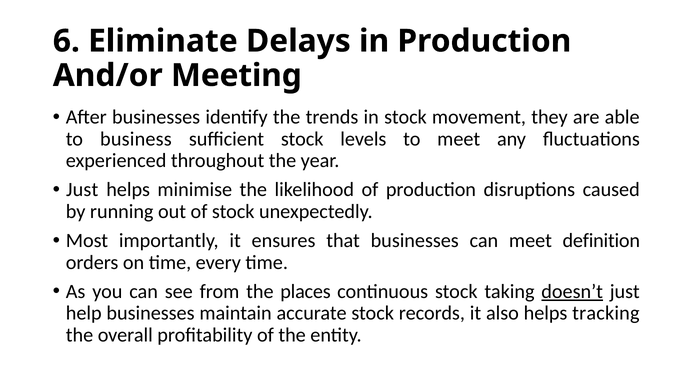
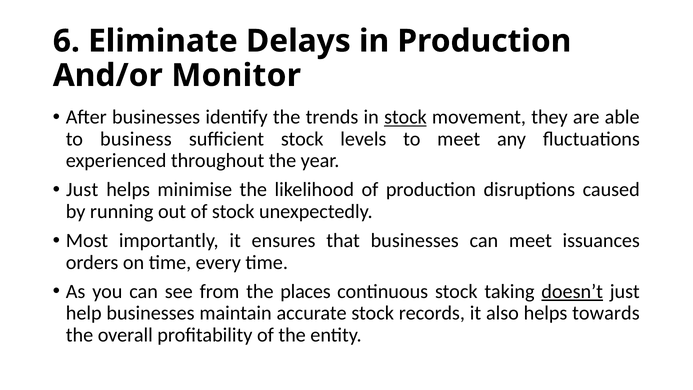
Meeting: Meeting -> Monitor
stock at (405, 117) underline: none -> present
definition: definition -> issuances
tracking: tracking -> towards
